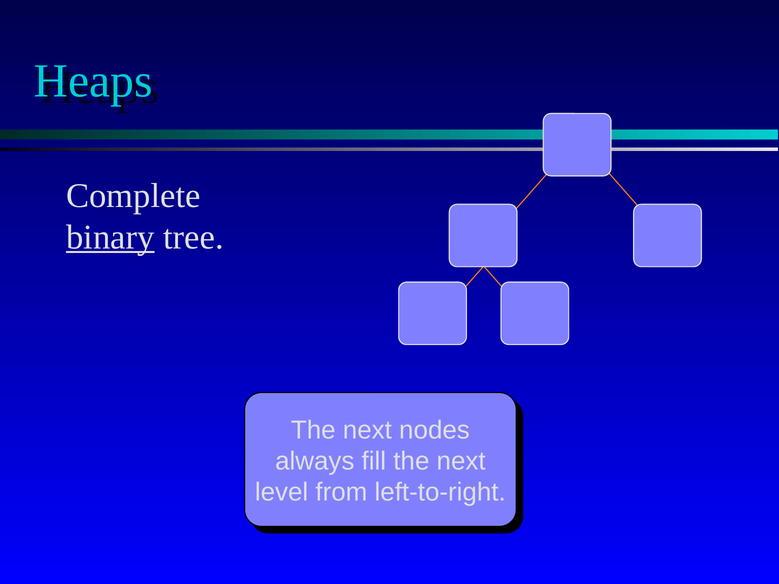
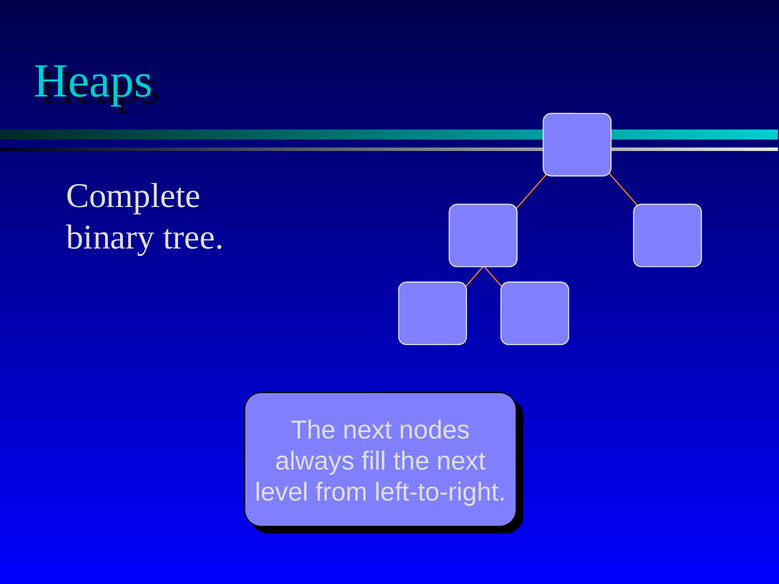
binary underline: present -> none
